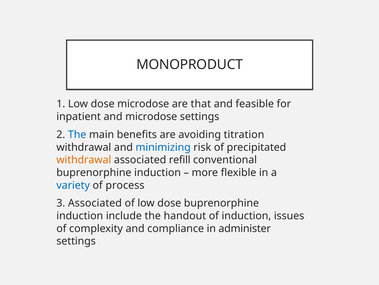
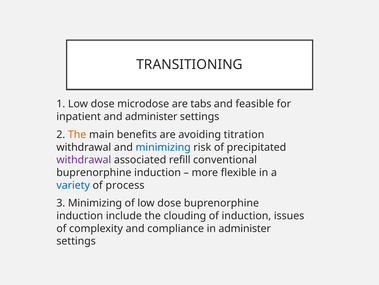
MONOPRODUCT: MONOPRODUCT -> TRANSITIONING
that: that -> tabs
and microdose: microdose -> administer
The at (77, 134) colour: blue -> orange
withdrawal at (84, 160) colour: orange -> purple
3 Associated: Associated -> Minimizing
handout: handout -> clouding
